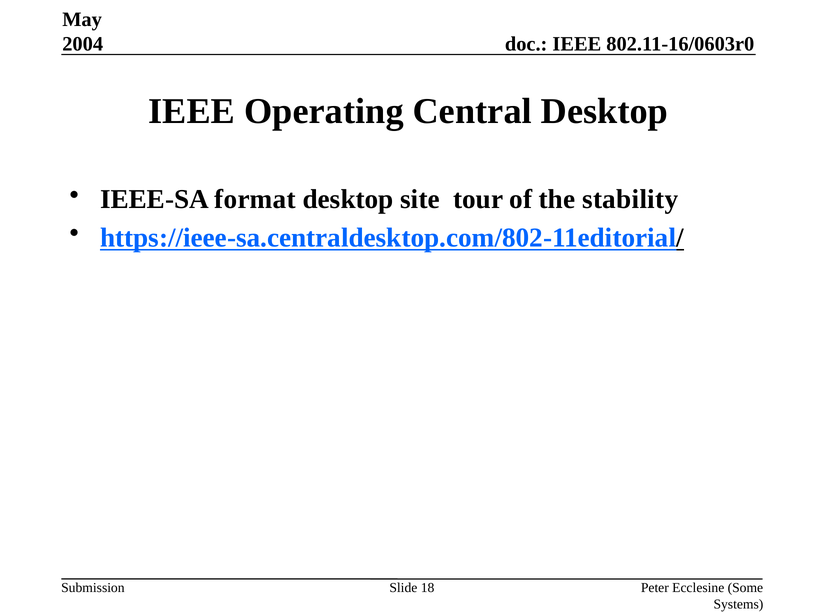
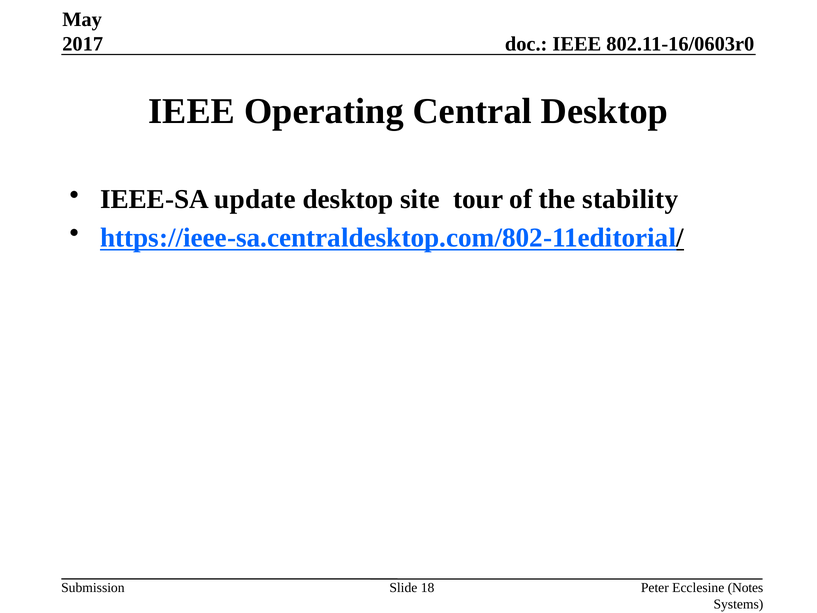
2004: 2004 -> 2017
format: format -> update
Some: Some -> Notes
